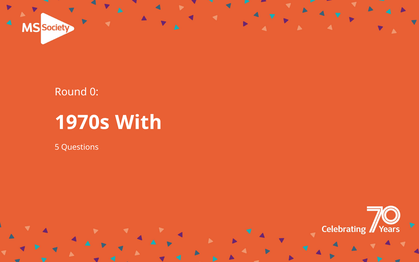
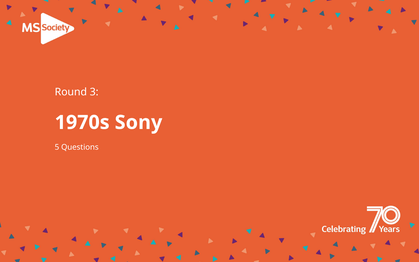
0: 0 -> 3
With: With -> Sony
